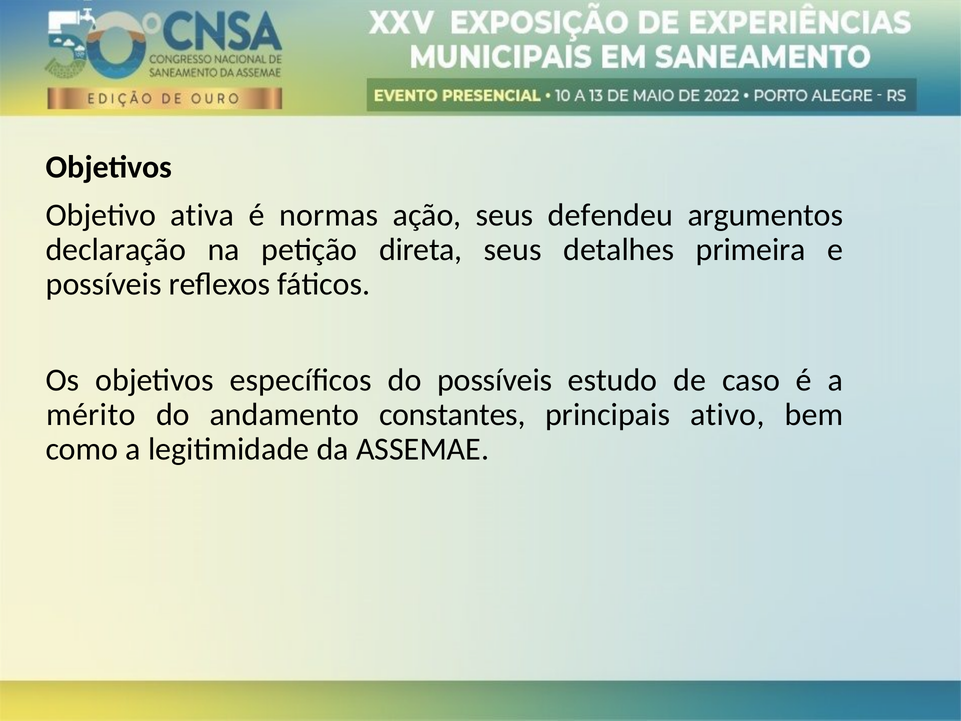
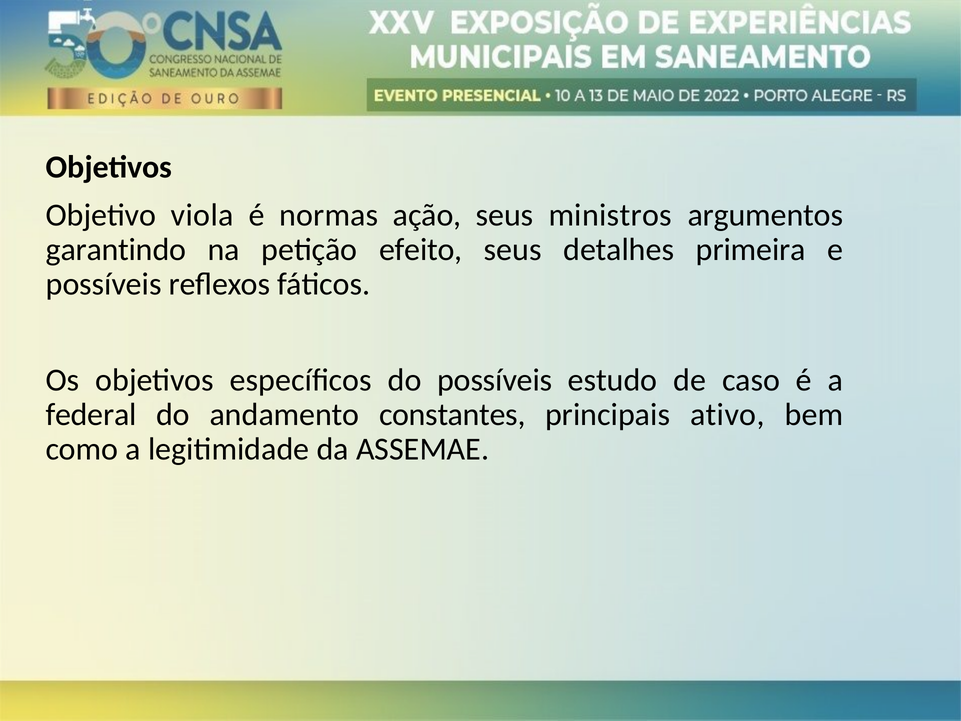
ativa: ativa -> viola
defendeu: defendeu -> ministros
declaração: declaração -> garantindo
direta: direta -> efeito
mérito: mérito -> federal
